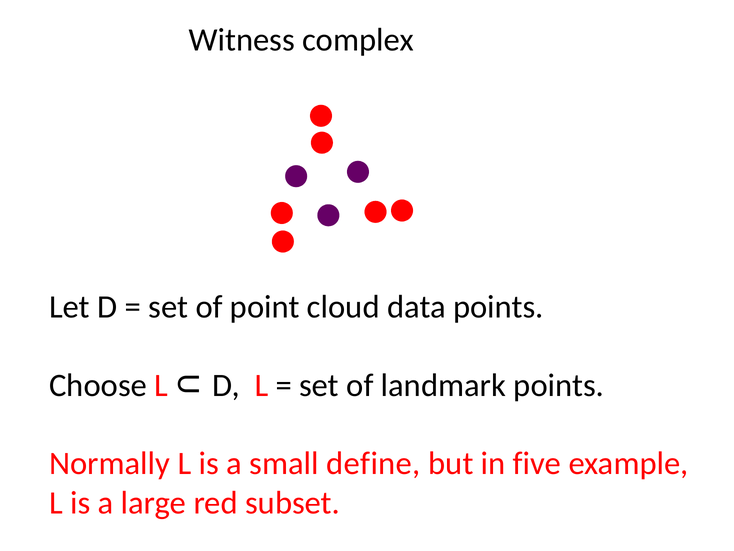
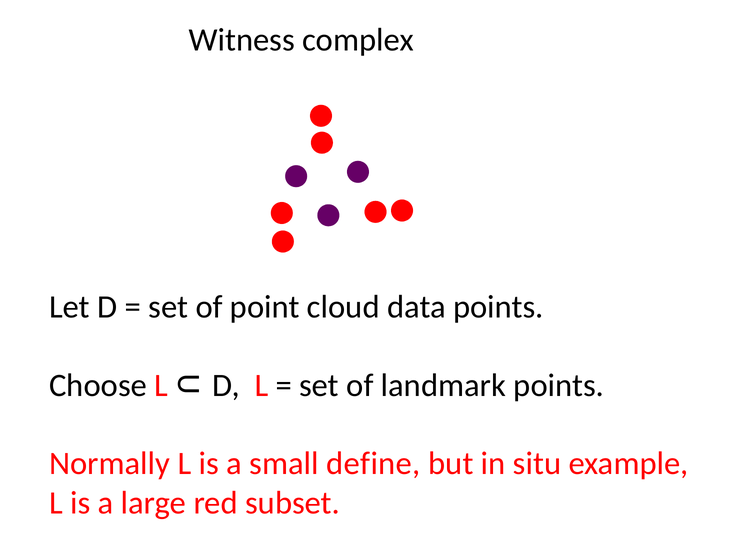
five: five -> situ
